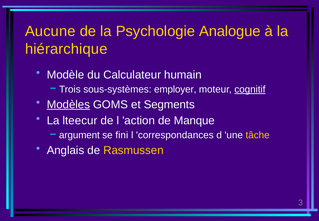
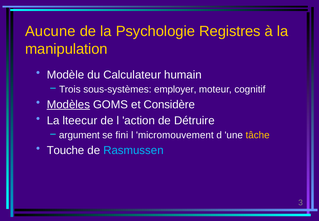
Analogue: Analogue -> Registres
hiérarchique: hiérarchique -> manipulation
cognitif underline: present -> none
Segments: Segments -> Considère
Manque: Manque -> Détruire
correspondances: correspondances -> micromouvement
Anglais: Anglais -> Touche
Rasmussen colour: yellow -> light blue
